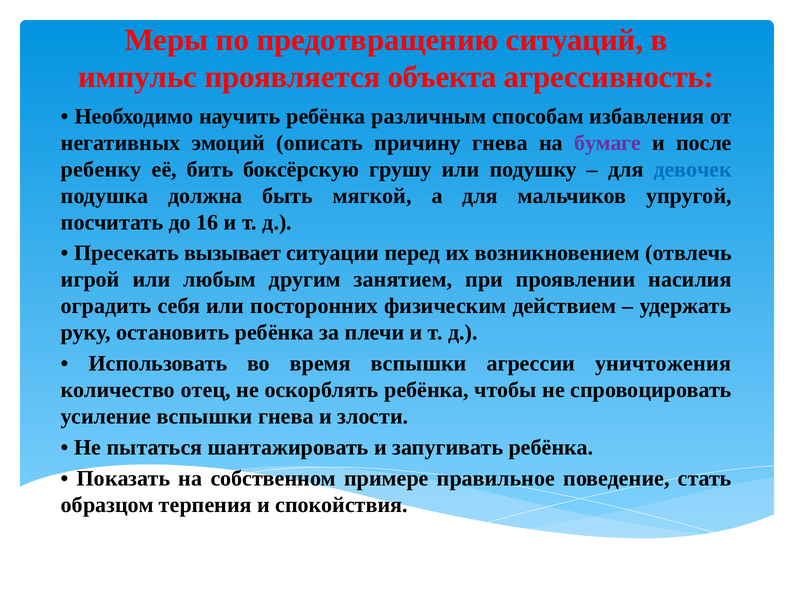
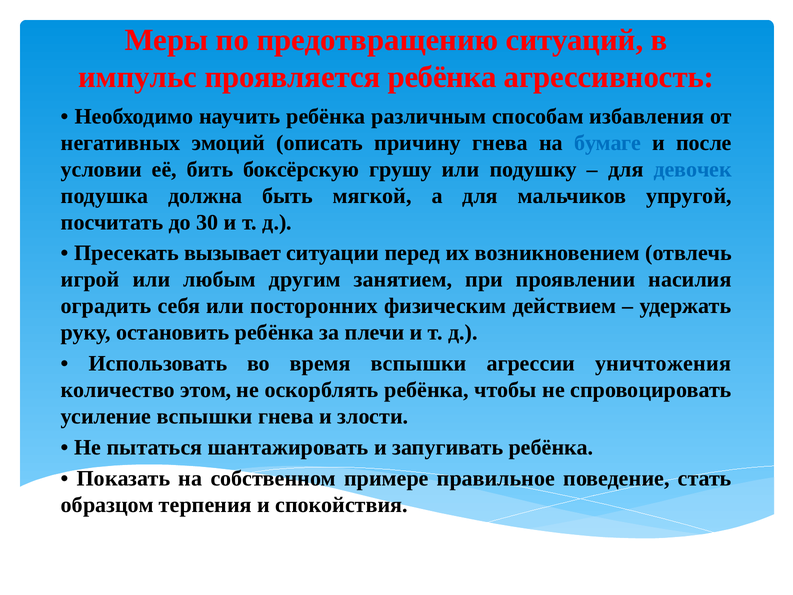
проявляется объекта: объекта -> ребёнка
бумаге colour: purple -> blue
ребенку: ребенку -> условии
16: 16 -> 30
отец: отец -> этом
